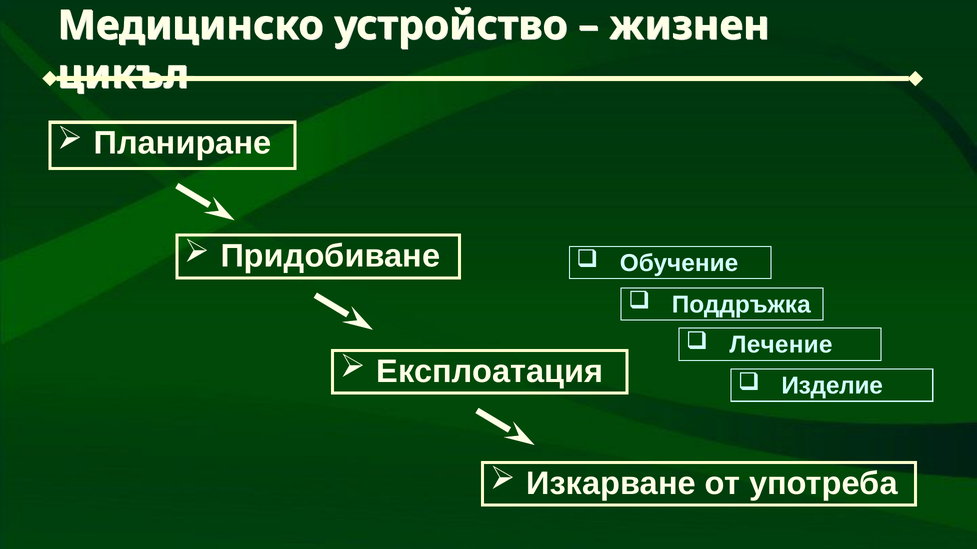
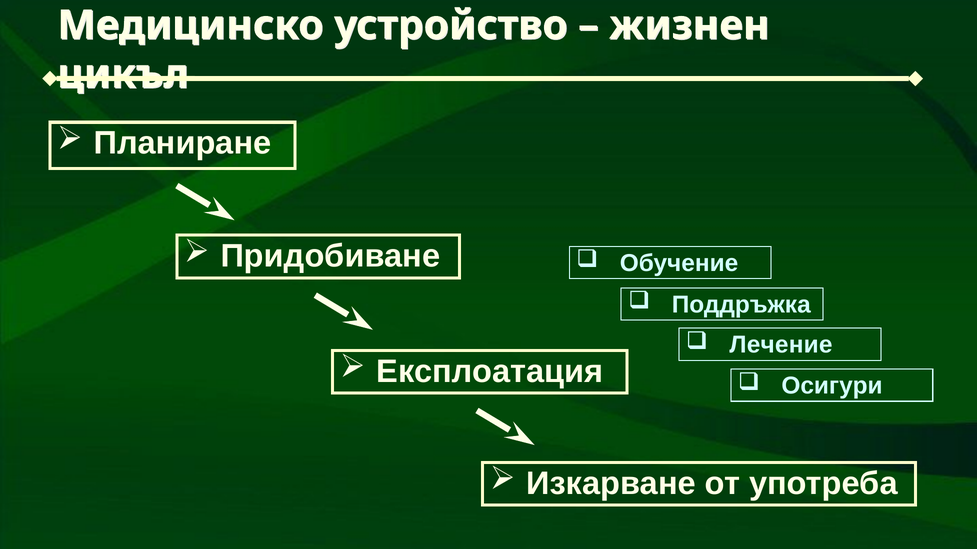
Изделие: Изделие -> Осигури
